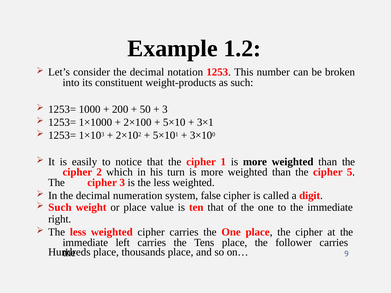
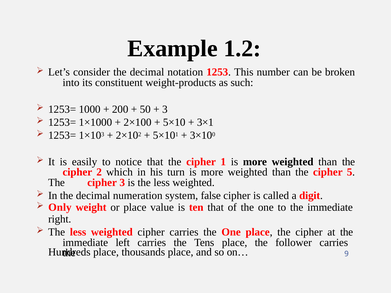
Such at (60, 207): Such -> Only
